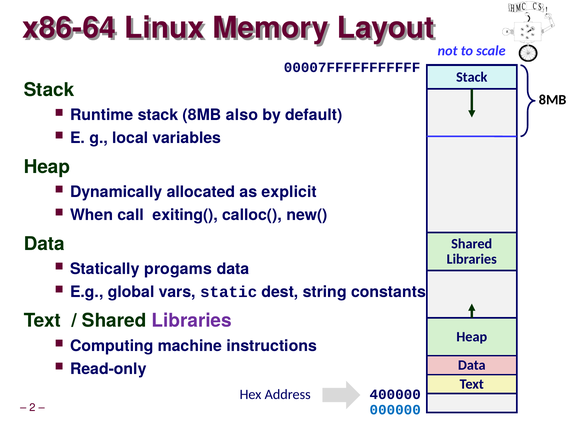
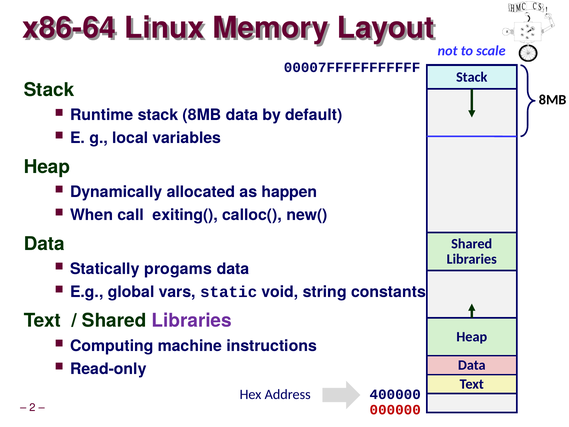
8MB also: also -> data
explicit: explicit -> happen
dest: dest -> void
000000 colour: blue -> red
